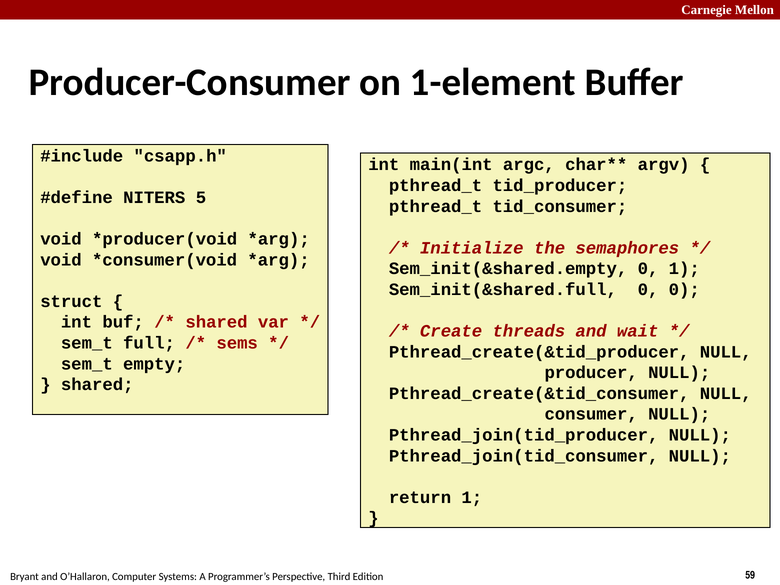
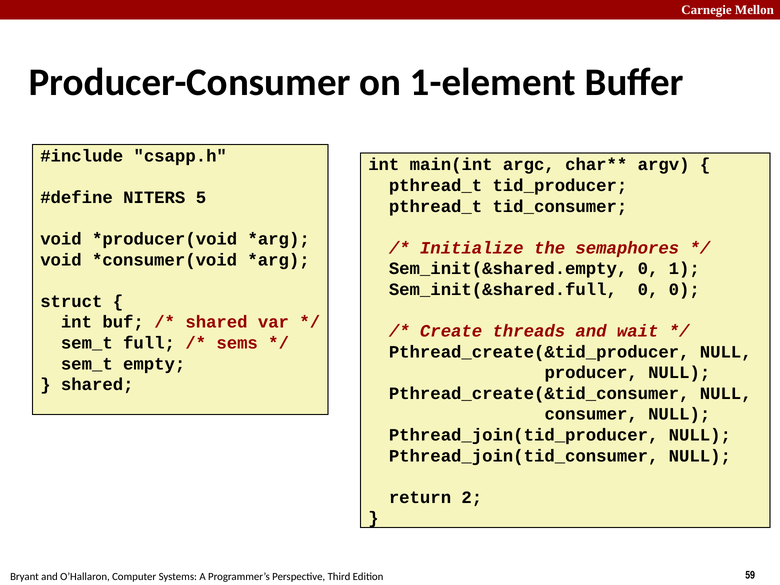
return 1: 1 -> 2
